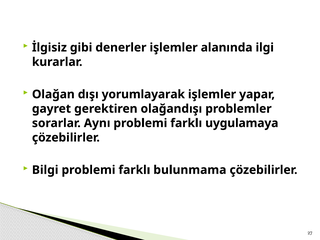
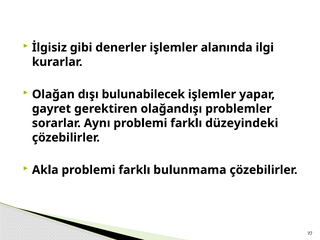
yorumlayarak: yorumlayarak -> bulunabilecek
uygulamaya: uygulamaya -> düzeyindeki
Bilgi: Bilgi -> Akla
